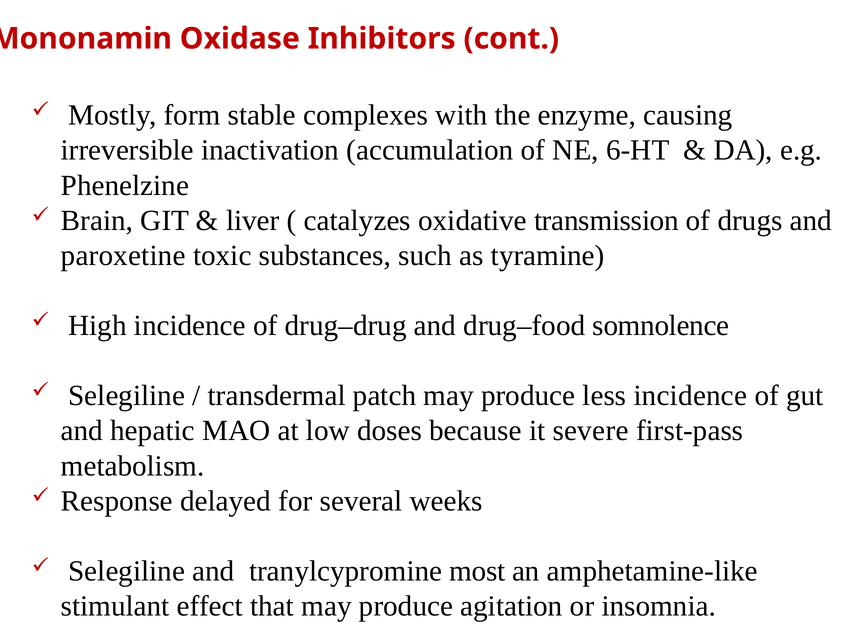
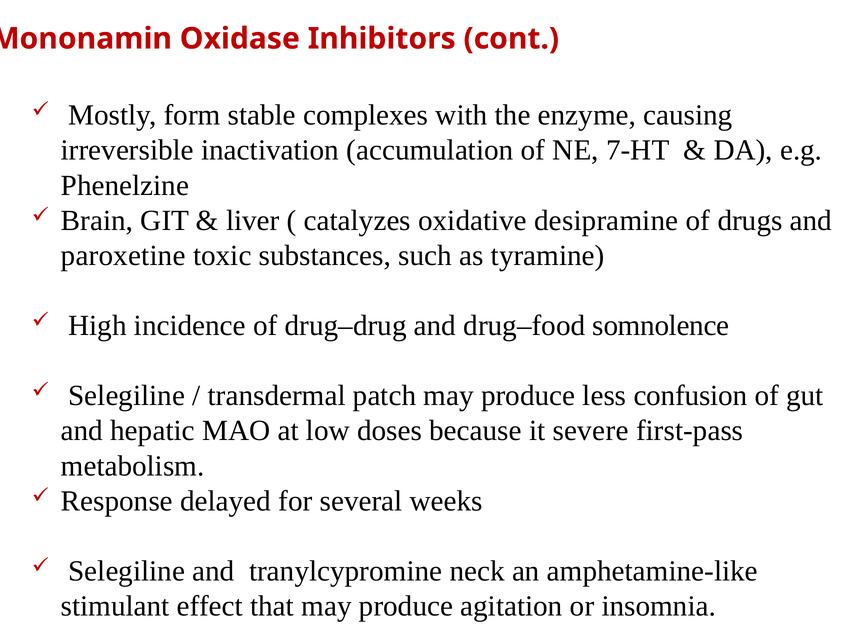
6-HT: 6-HT -> 7-HT
transmission: transmission -> desipramine
less incidence: incidence -> confusion
most: most -> neck
